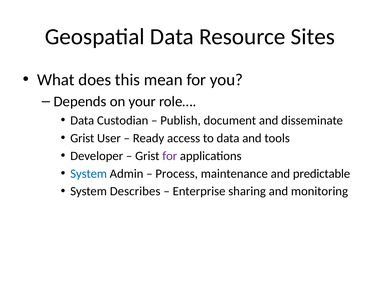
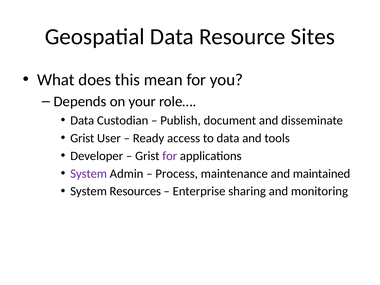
System at (89, 174) colour: blue -> purple
predictable: predictable -> maintained
Describes: Describes -> Resources
